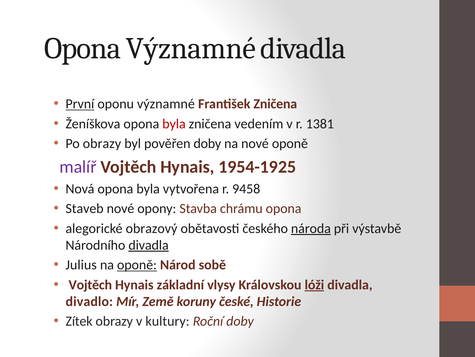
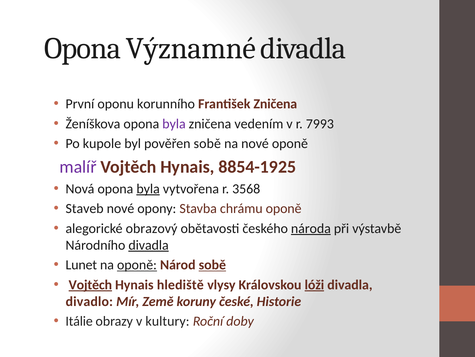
První underline: present -> none
oponu významné: významné -> korunního
byla at (174, 124) colour: red -> purple
1381: 1381 -> 7993
Po obrazy: obrazy -> kupole
pověřen doby: doby -> sobě
1954-1925: 1954-1925 -> 8854-1925
byla at (148, 188) underline: none -> present
9458: 9458 -> 3568
chrámu opona: opona -> oponě
Julius: Julius -> Lunet
sobě at (212, 264) underline: none -> present
Vojtěch at (90, 284) underline: none -> present
základní: základní -> hlediště
Zítek: Zítek -> Itálie
